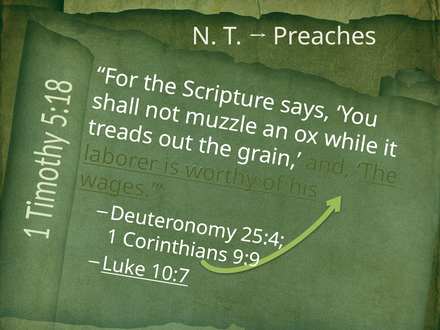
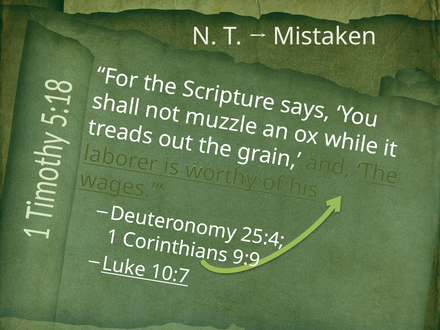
Preaches: Preaches -> Mistaken
